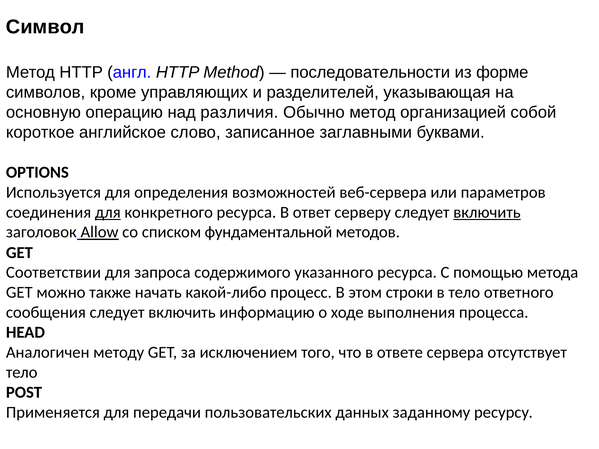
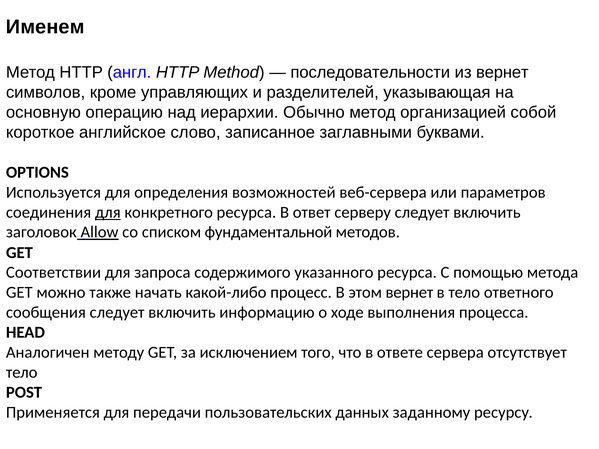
Символ: Символ -> Именем
из форме: форме -> вернет
различия: различия -> иерархии
включить at (487, 212) underline: present -> none
этом строки: строки -> вернет
